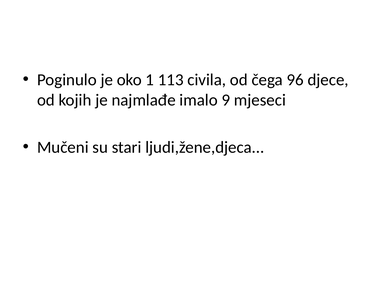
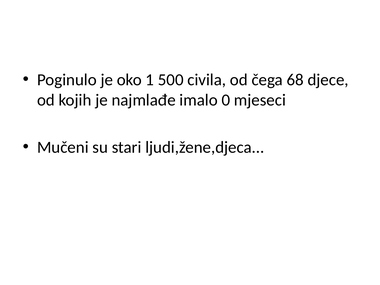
113: 113 -> 500
96: 96 -> 68
9: 9 -> 0
